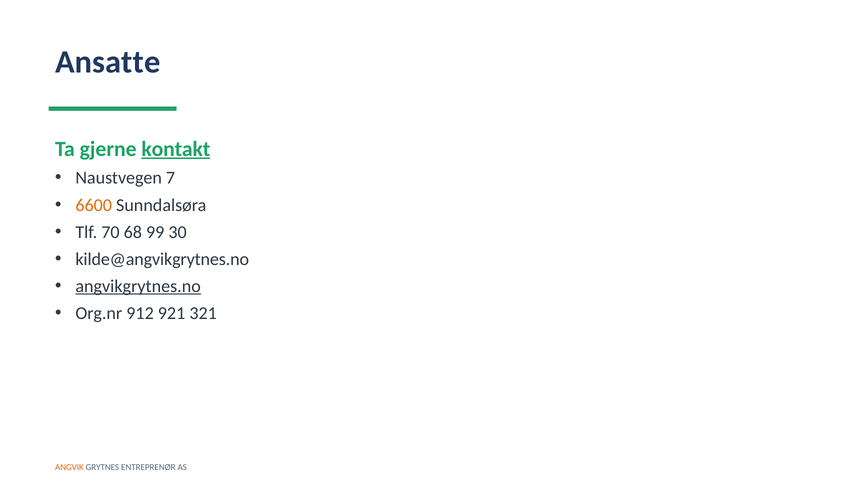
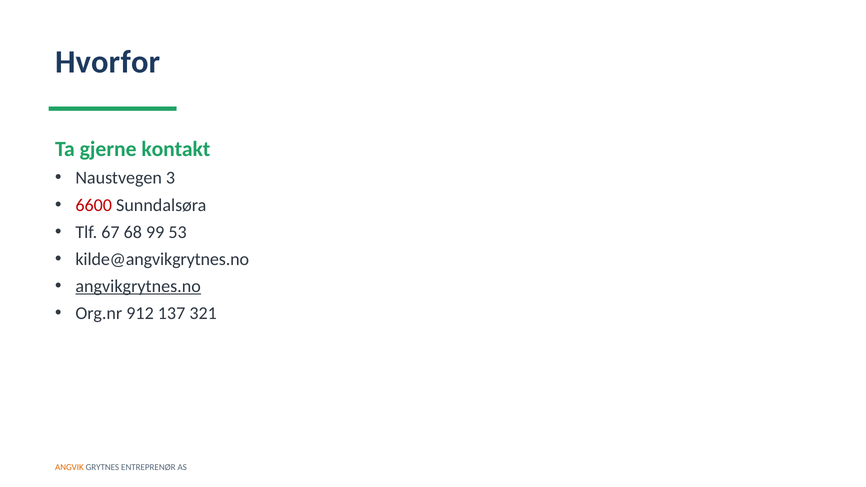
Ansatte: Ansatte -> Hvorfor
kontakt underline: present -> none
7: 7 -> 3
6600 colour: orange -> red
70: 70 -> 67
30: 30 -> 53
921: 921 -> 137
